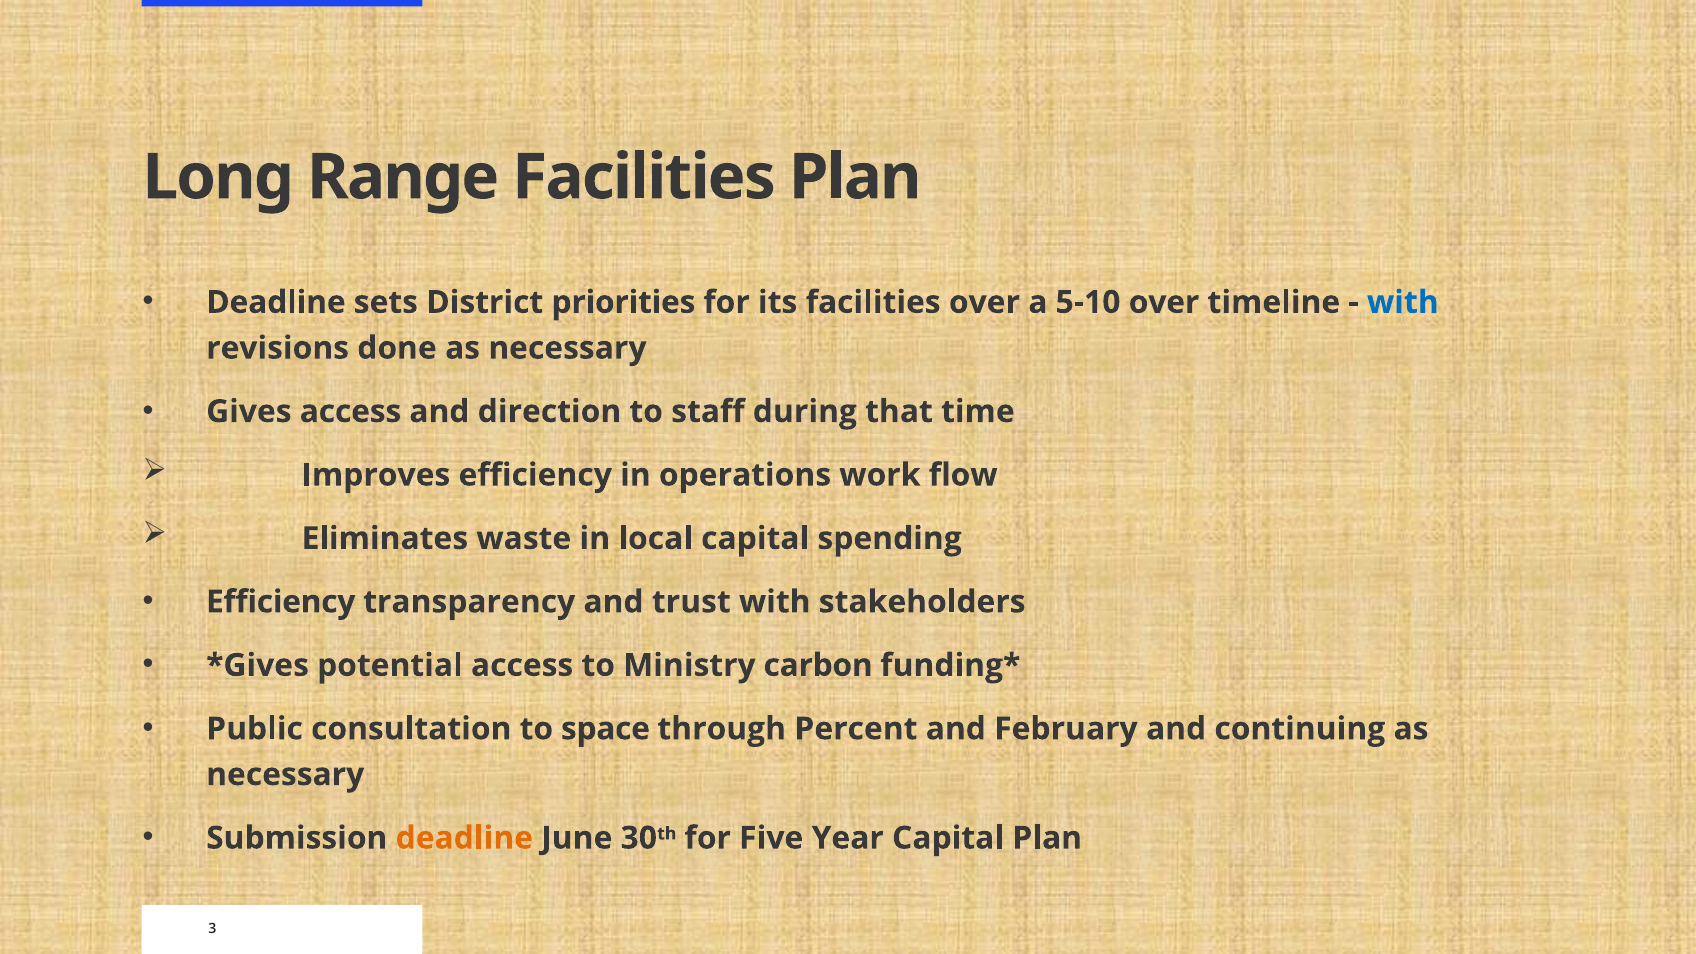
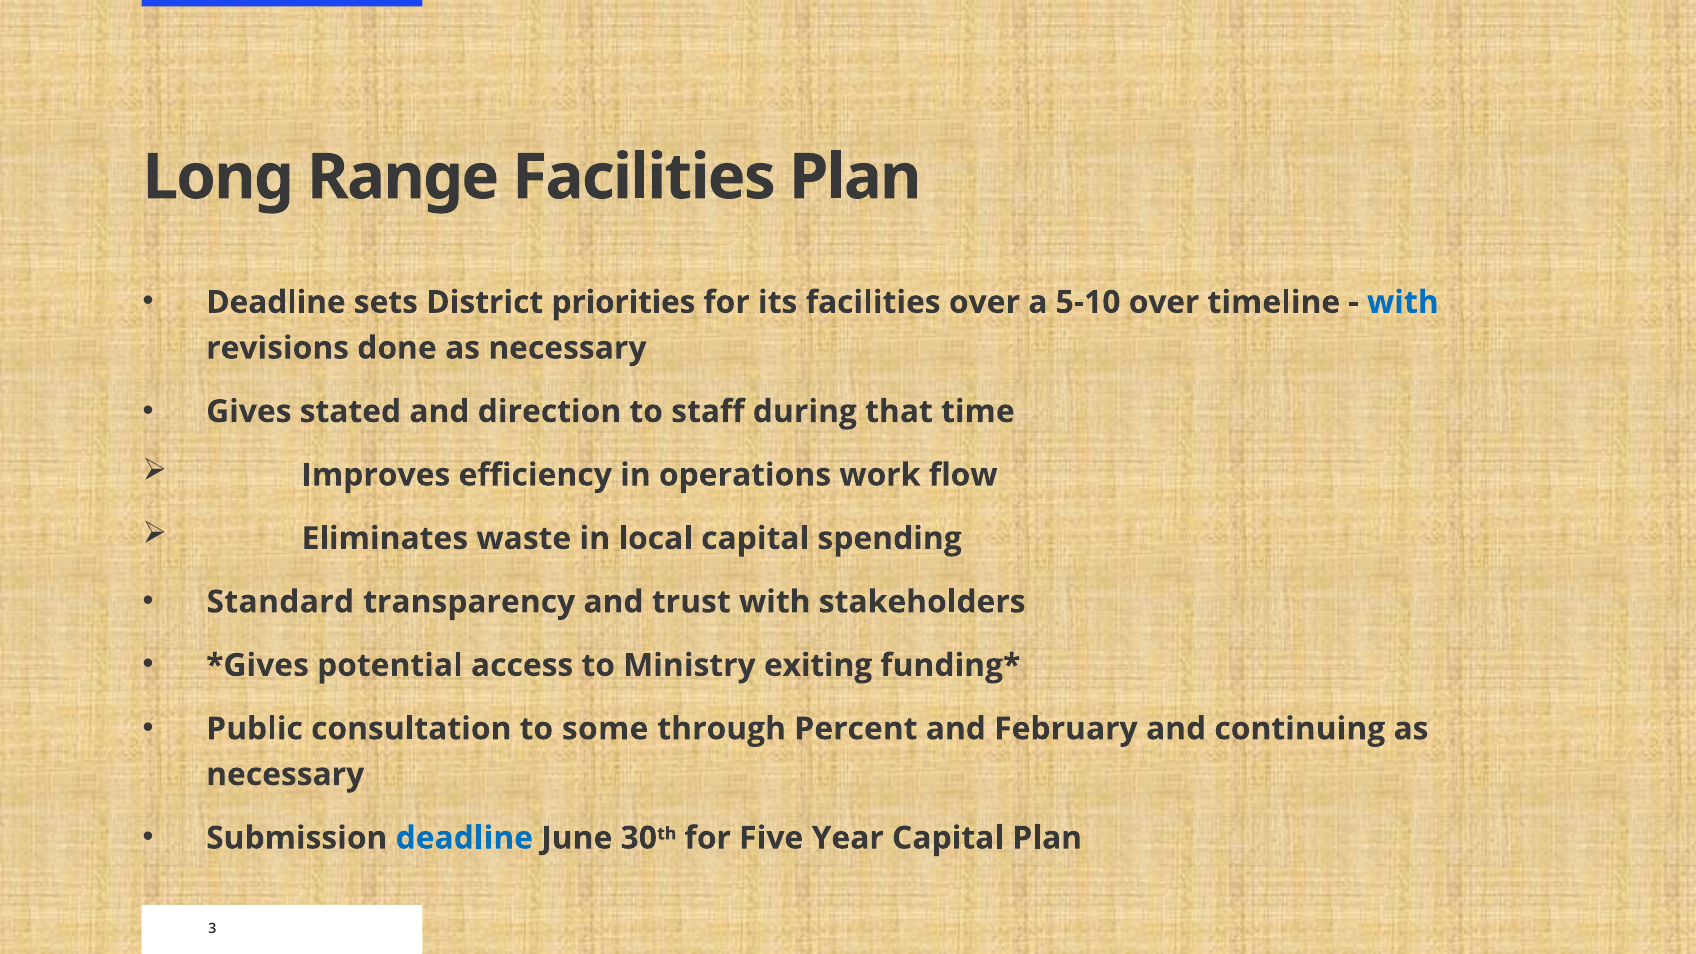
Gives access: access -> stated
Efficiency at (281, 602): Efficiency -> Standard
carbon: carbon -> exiting
space: space -> some
deadline at (464, 838) colour: orange -> blue
